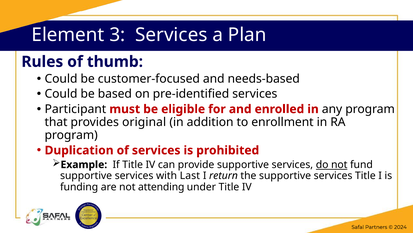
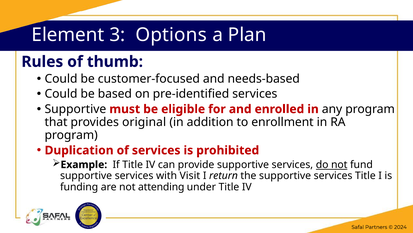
3 Services: Services -> Options
Participant at (75, 109): Participant -> Supportive
Last: Last -> Visit
